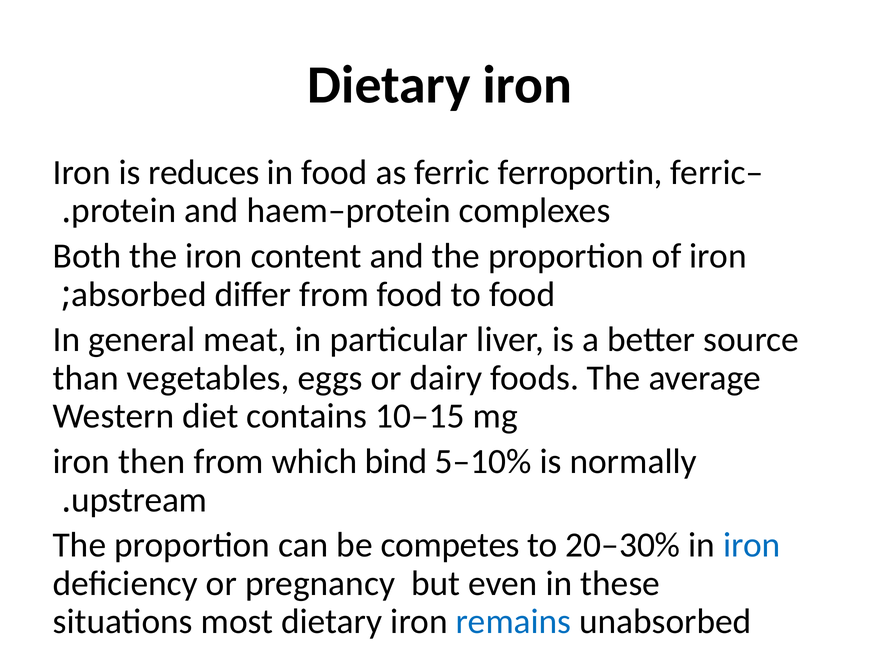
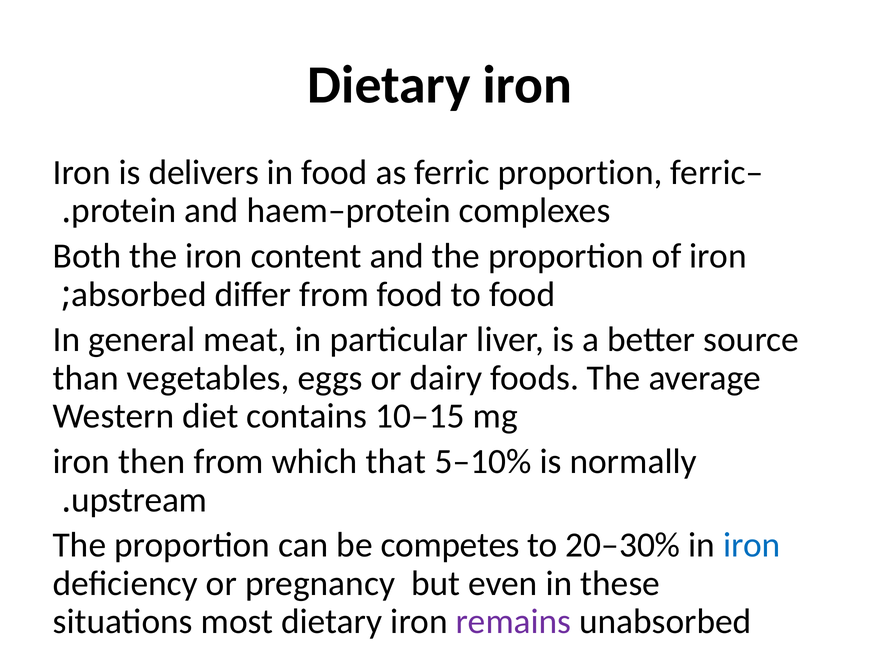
reduces: reduces -> delivers
ferric ferroportin: ferroportin -> proportion
bind: bind -> that
remains colour: blue -> purple
